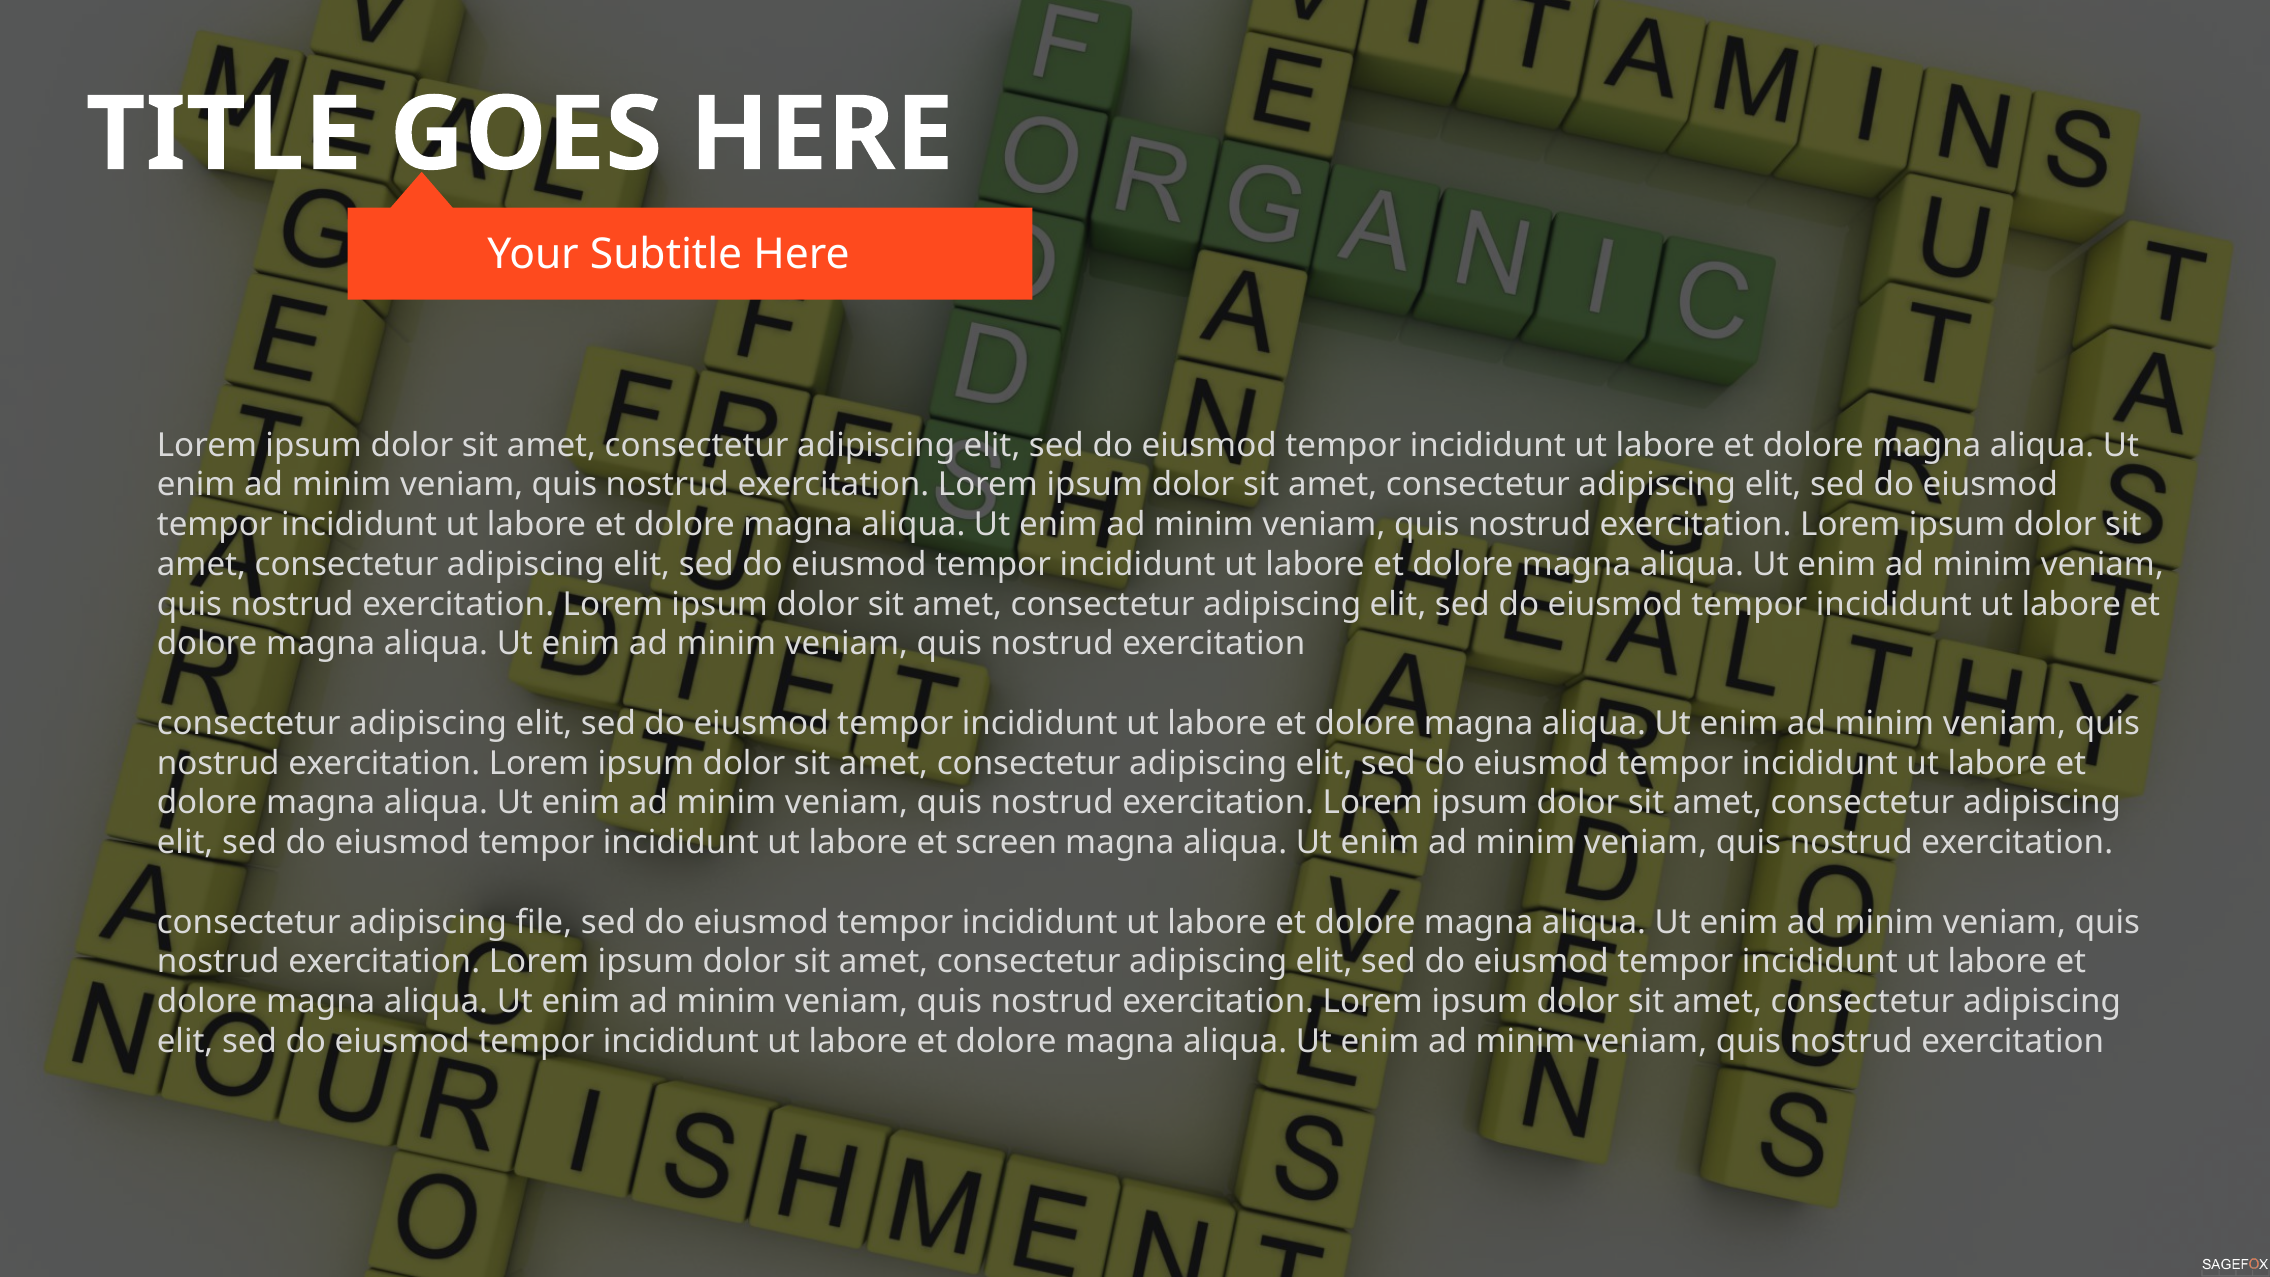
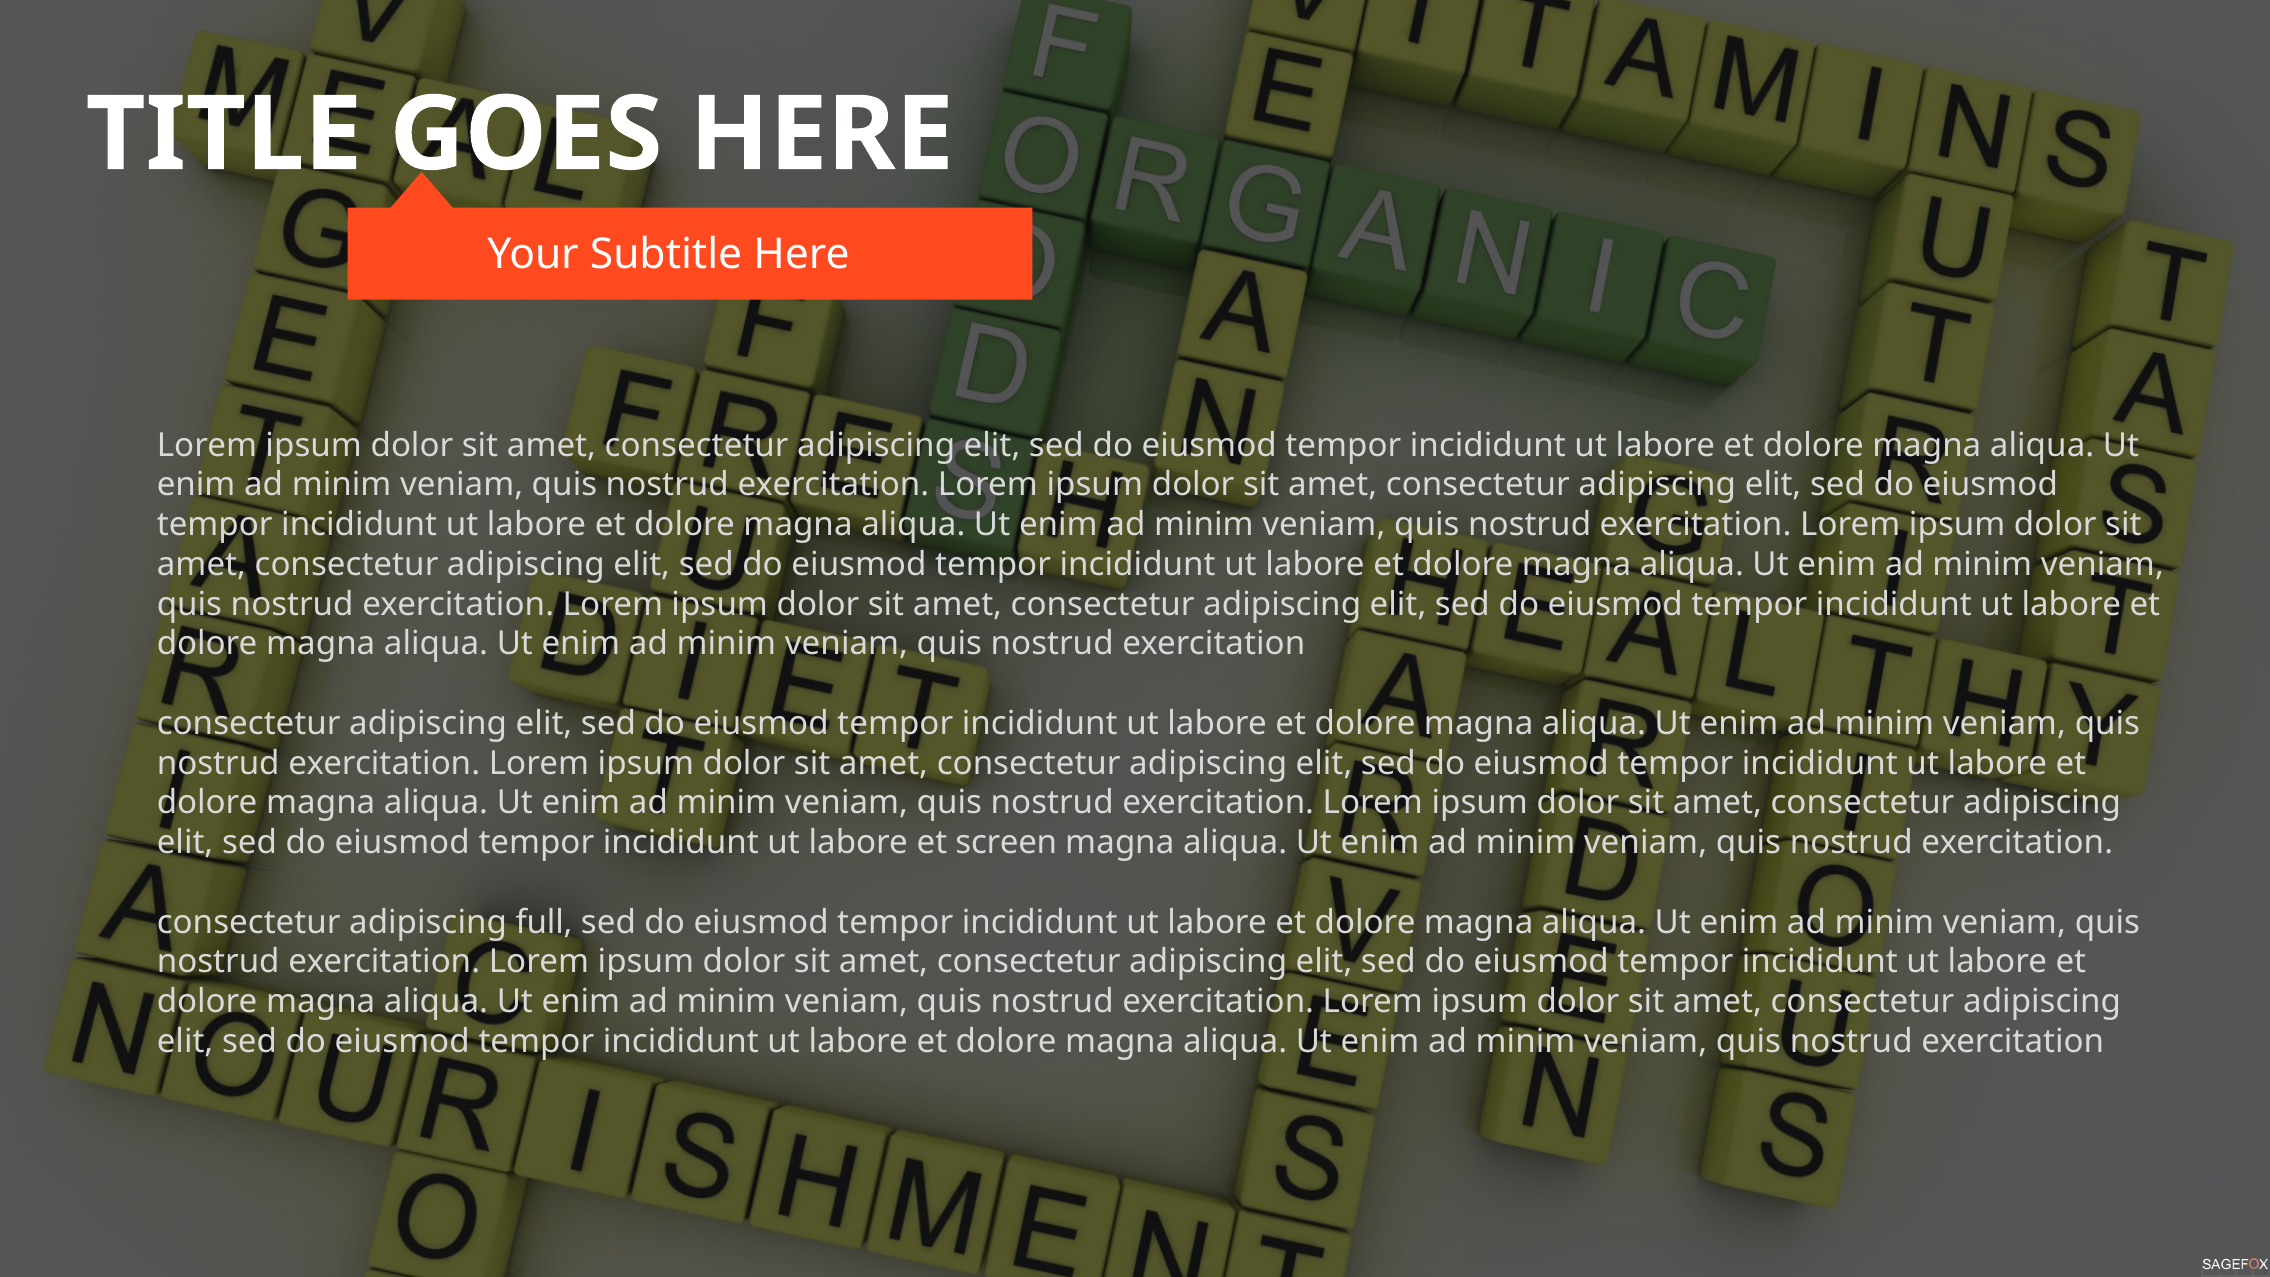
file: file -> full
